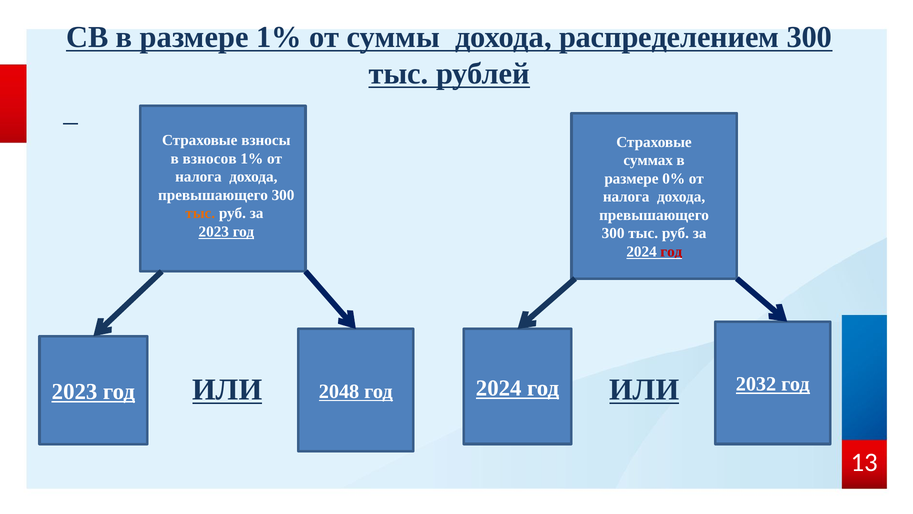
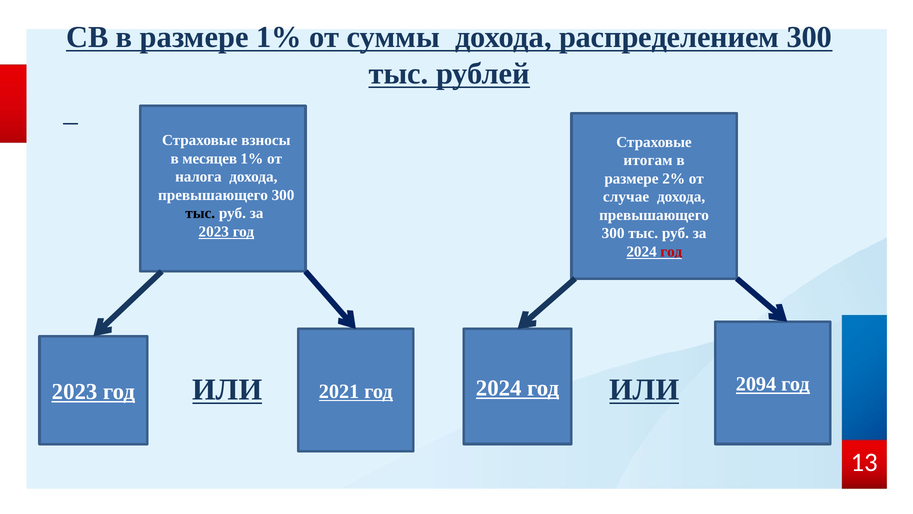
взносов: взносов -> месяцев
суммах: суммах -> итогам
0%: 0% -> 2%
налога at (626, 197): налога -> случае
тыс at (200, 213) colour: orange -> black
2032: 2032 -> 2094
2048: 2048 -> 2021
